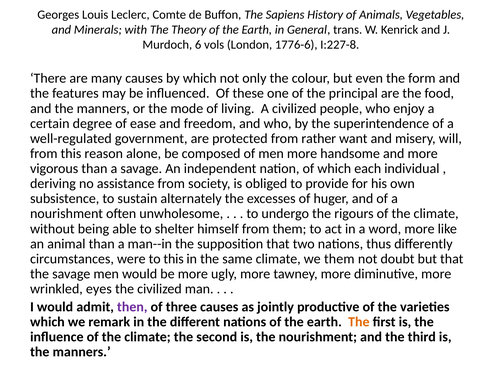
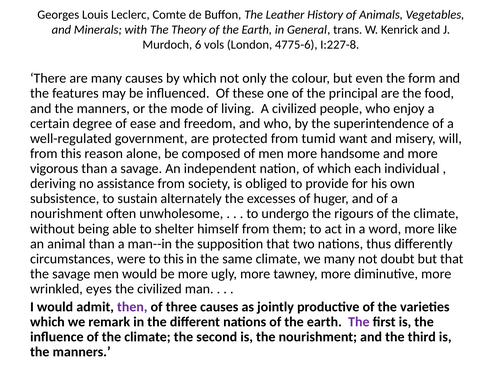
Sapiens: Sapiens -> Leather
1776-6: 1776-6 -> 4775-6
rather: rather -> tumid
we them: them -> many
The at (359, 322) colour: orange -> purple
